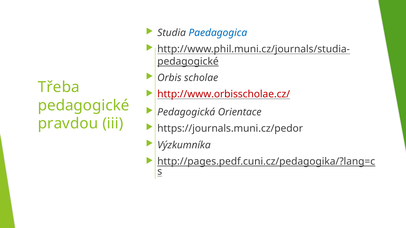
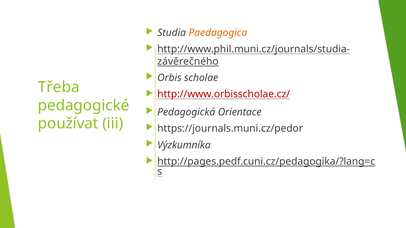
Paedagogica colour: blue -> orange
pedagogické at (188, 62): pedagogické -> závěrečného
pravdou: pravdou -> používat
